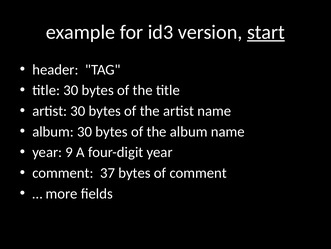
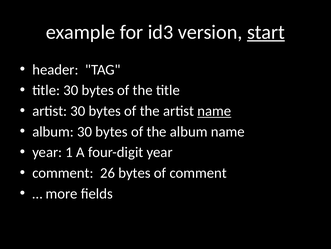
name at (214, 111) underline: none -> present
9: 9 -> 1
37: 37 -> 26
